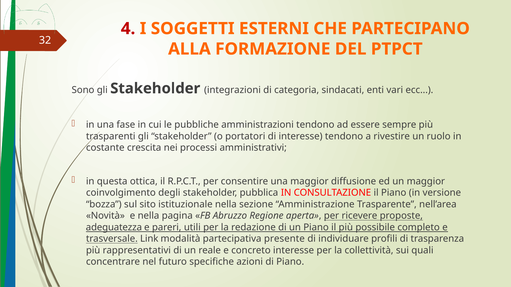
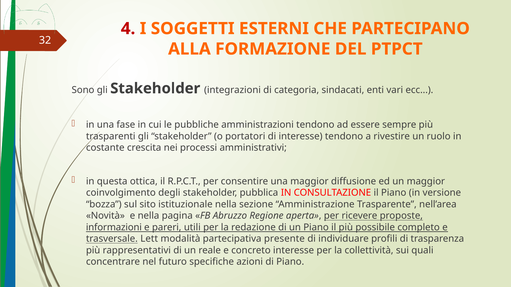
adeguatezza: adeguatezza -> informazioni
Link: Link -> Lett
